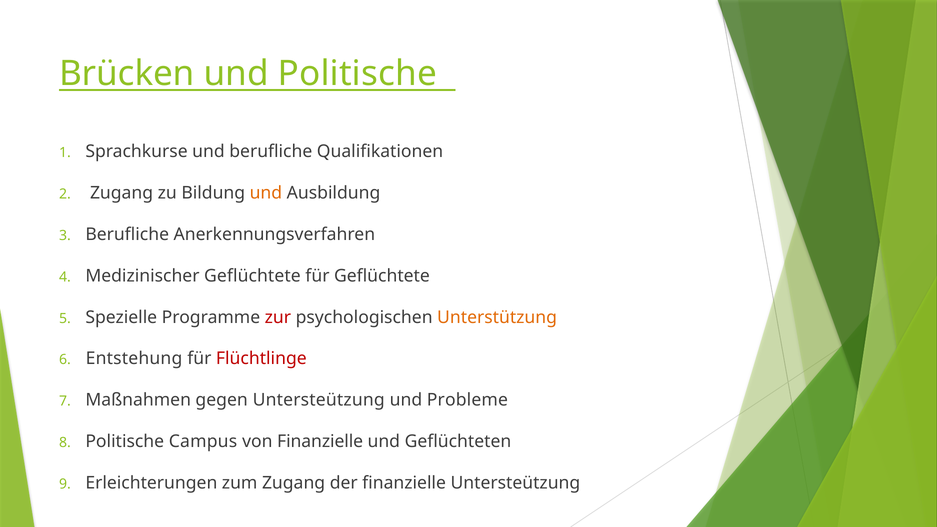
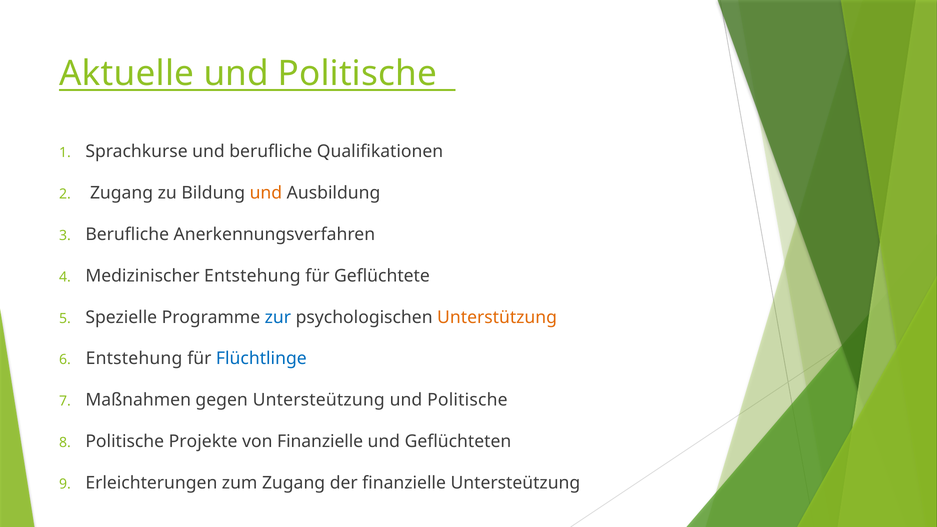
Brücken: Brücken -> Aktuelle
Medizinischer Geflüchtete: Geflüchtete -> Entstehung
zur colour: red -> blue
Flüchtlinge colour: red -> blue
Probleme at (467, 400): Probleme -> Politische
Campus: Campus -> Projekte
